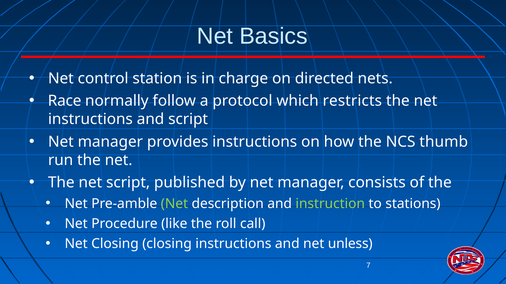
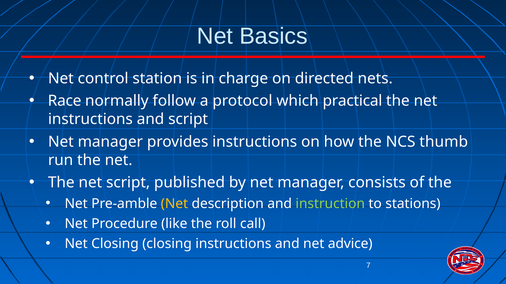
restricts: restricts -> practical
Net at (174, 204) colour: light green -> yellow
unless: unless -> advice
